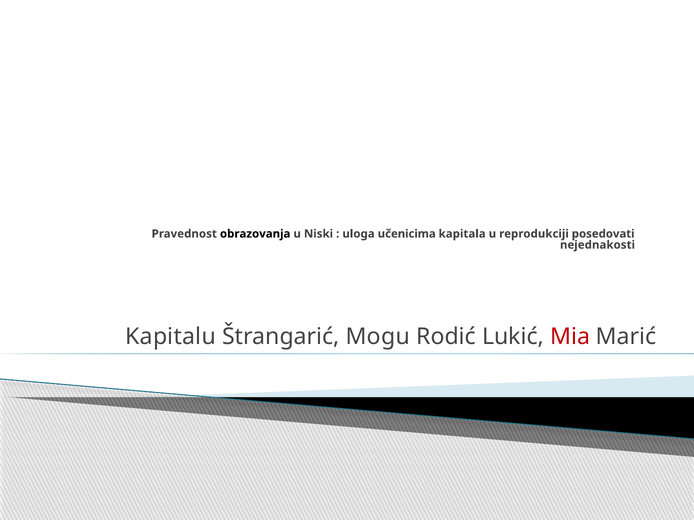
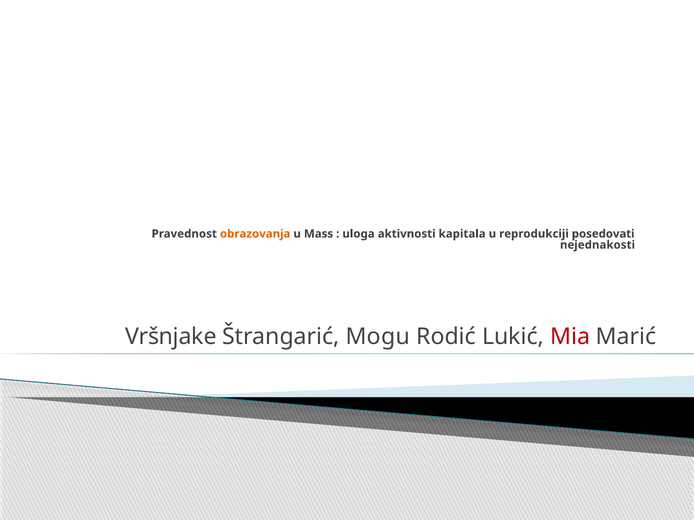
obrazovanja colour: black -> orange
Niski: Niski -> Mass
učenicima: učenicima -> aktivnosti
Kapitalu: Kapitalu -> Vršnjake
